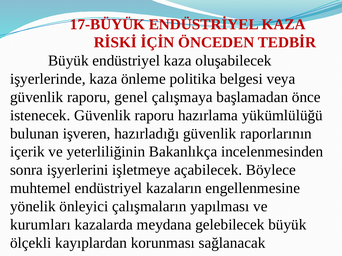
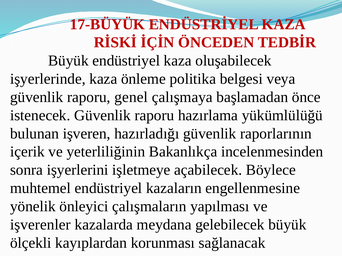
kurumları: kurumları -> işverenler
